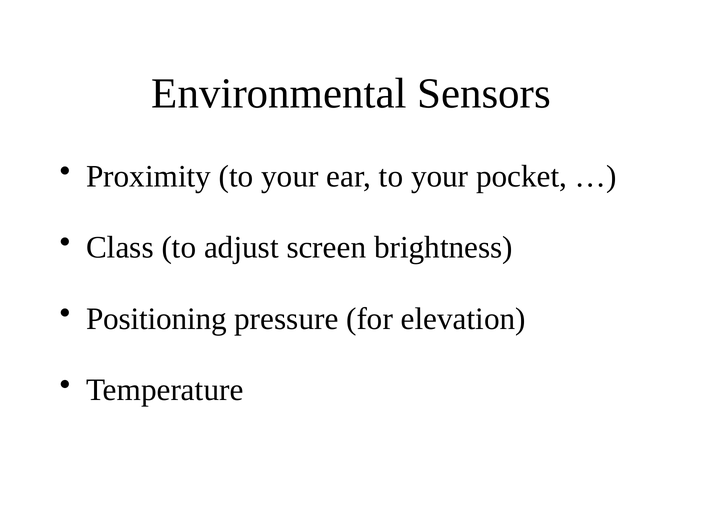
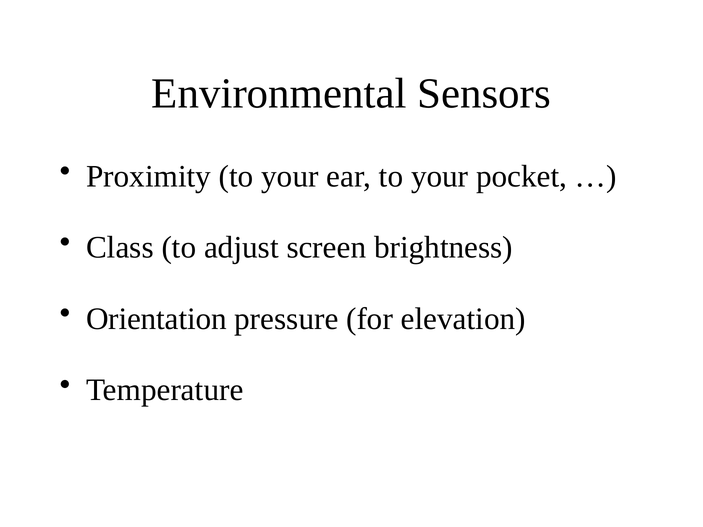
Positioning: Positioning -> Orientation
